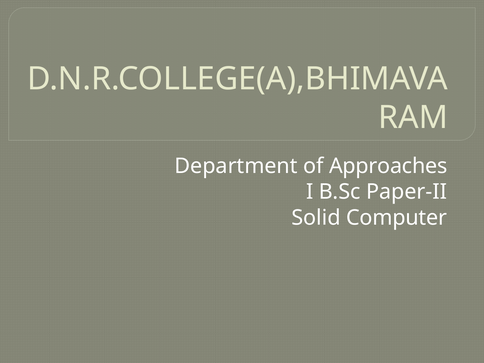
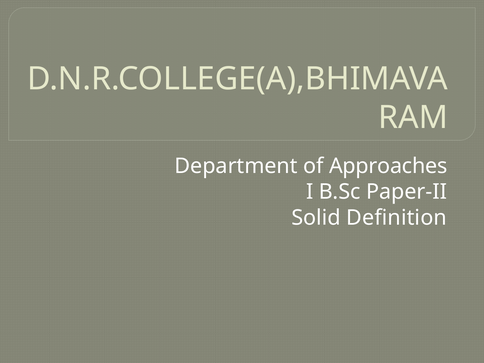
Computer: Computer -> Definition
